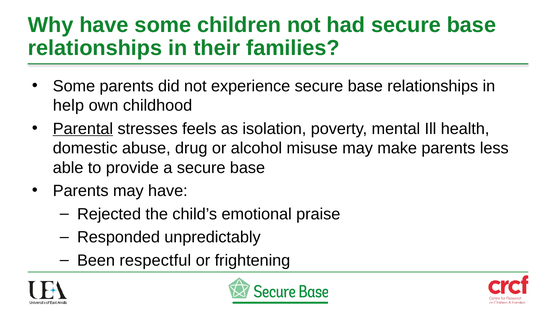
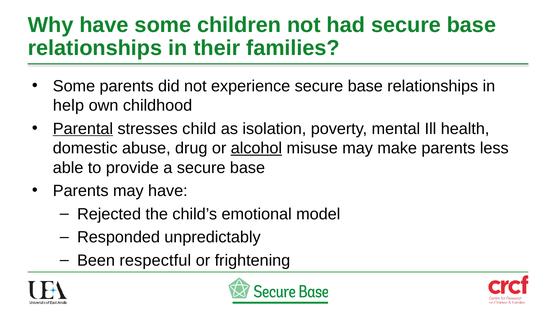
feels: feels -> child
alcohol underline: none -> present
praise: praise -> model
